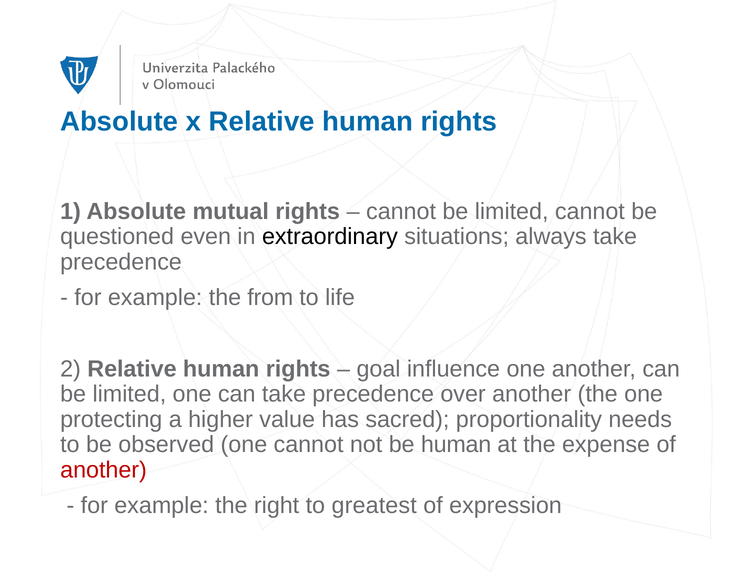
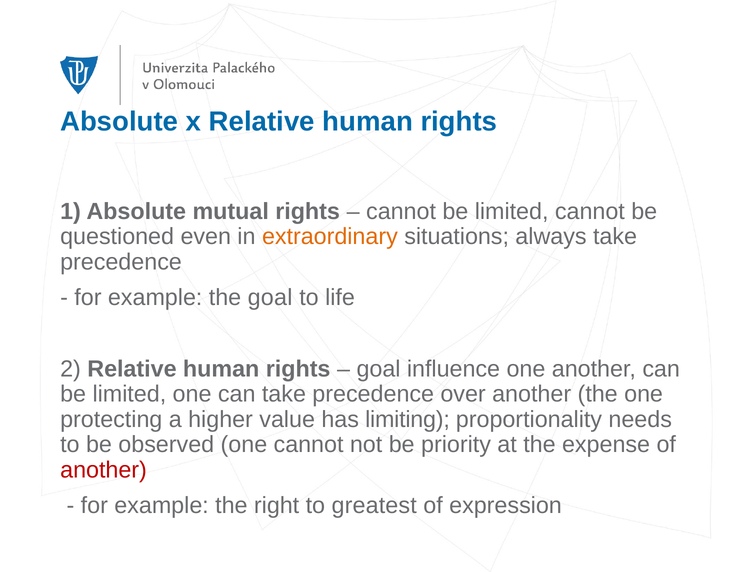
extraordinary colour: black -> orange
the from: from -> goal
sacred: sacred -> limiting
be human: human -> priority
